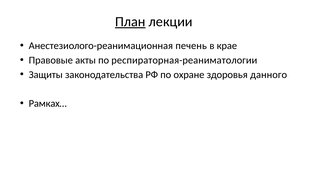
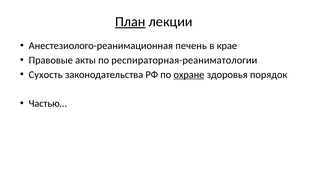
Защиты: Защиты -> Сухость
охране underline: none -> present
данного: данного -> порядок
Рамках…: Рамках… -> Частью…
